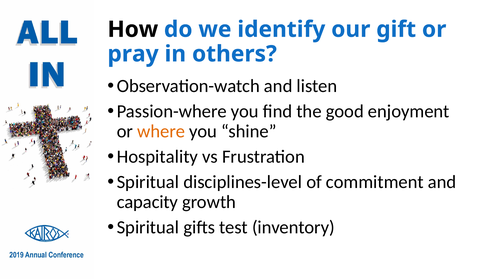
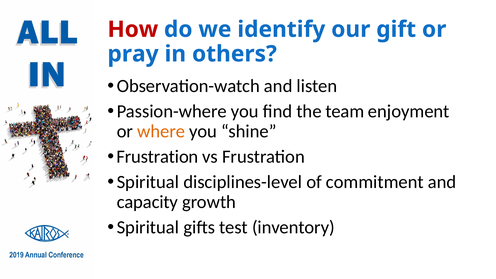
How colour: black -> red
good: good -> team
Hospitality at (157, 157): Hospitality -> Frustration
